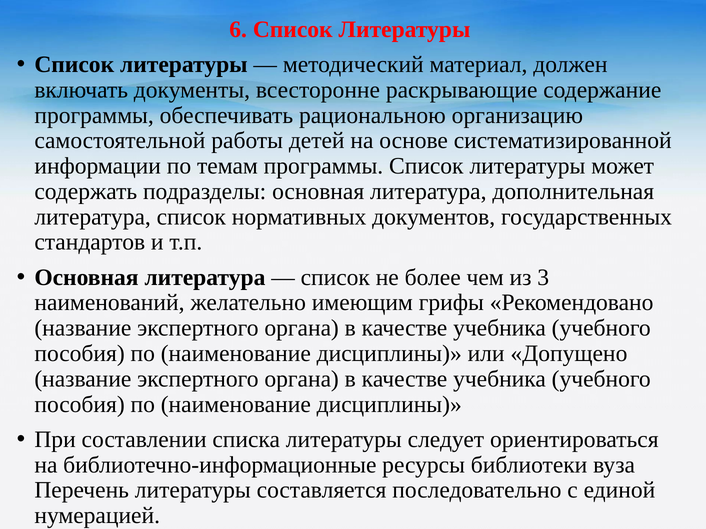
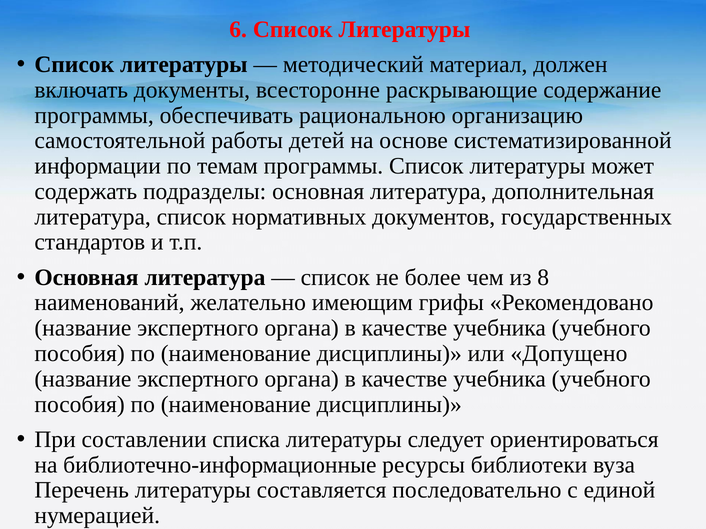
3: 3 -> 8
